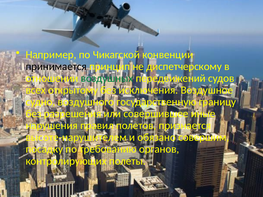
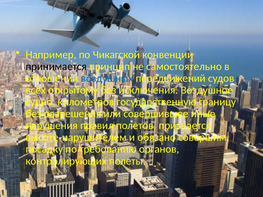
диспетчерскому: диспетчерскому -> самостоятельно
воздушных colour: green -> blue
воздушного: воздушного -> километров
